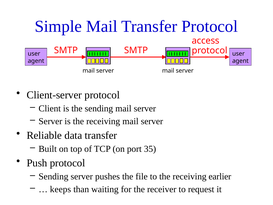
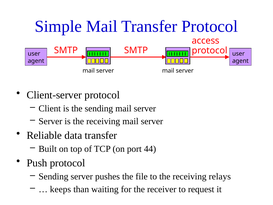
35: 35 -> 44
earlier: earlier -> relays
